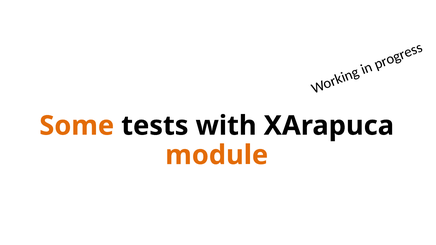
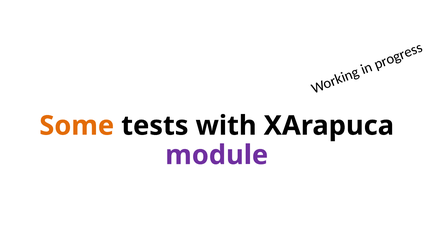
module colour: orange -> purple
